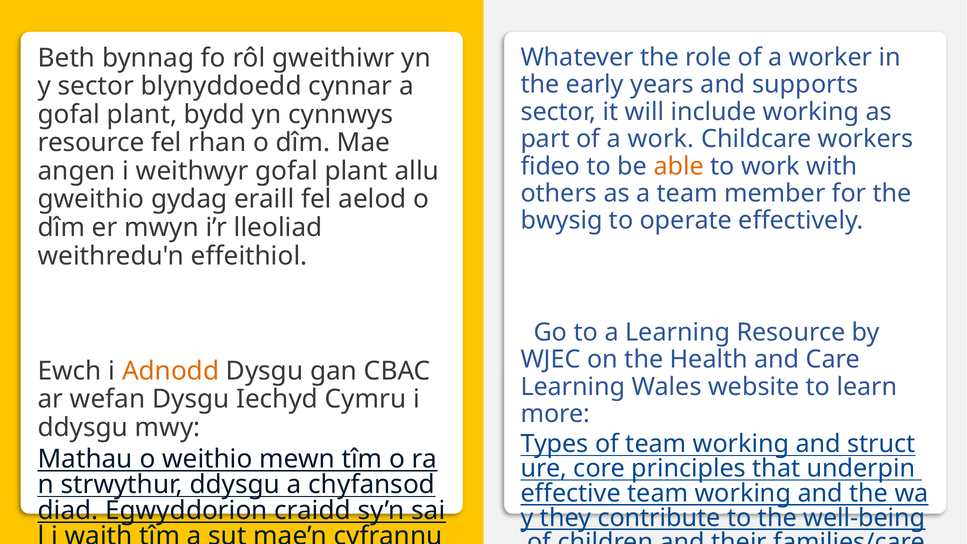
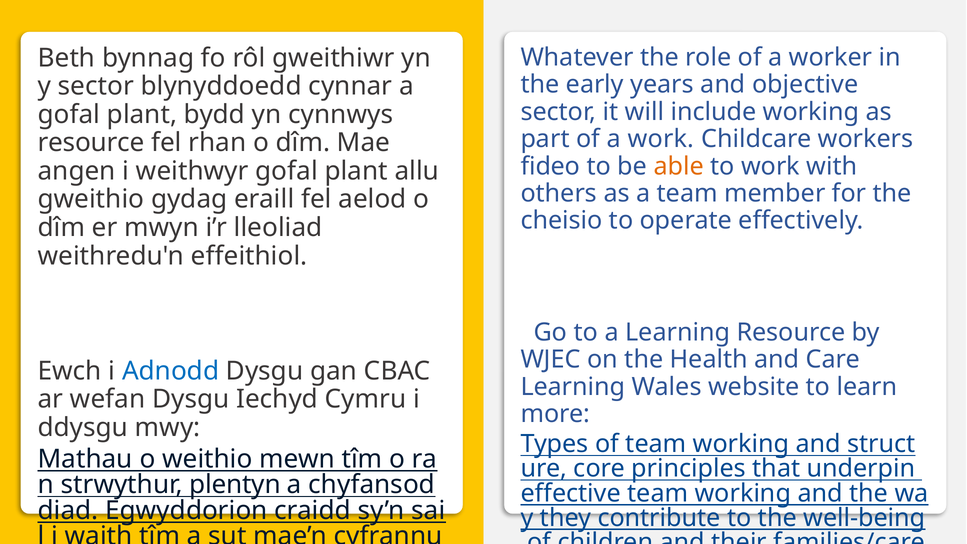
supports: supports -> objective
bwysig: bwysig -> cheisio
Adnodd colour: orange -> blue
strwythur ddysgu: ddysgu -> plentyn
